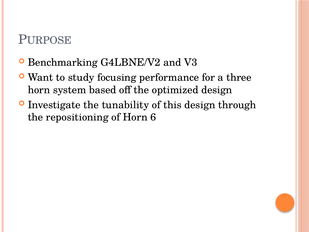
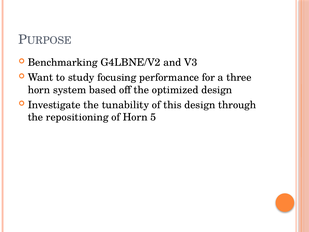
6: 6 -> 5
